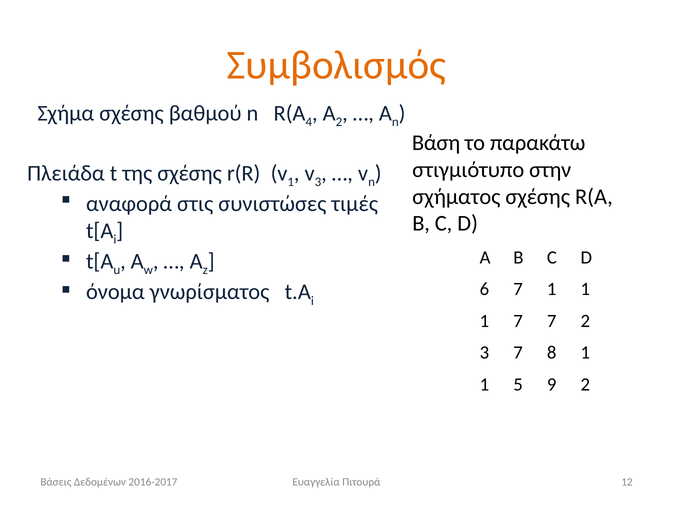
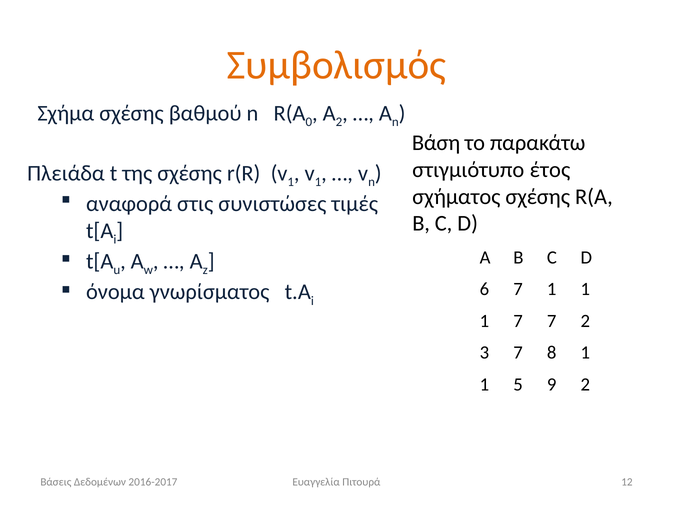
4: 4 -> 0
στην: στην -> έτος
3 at (318, 182): 3 -> 1
